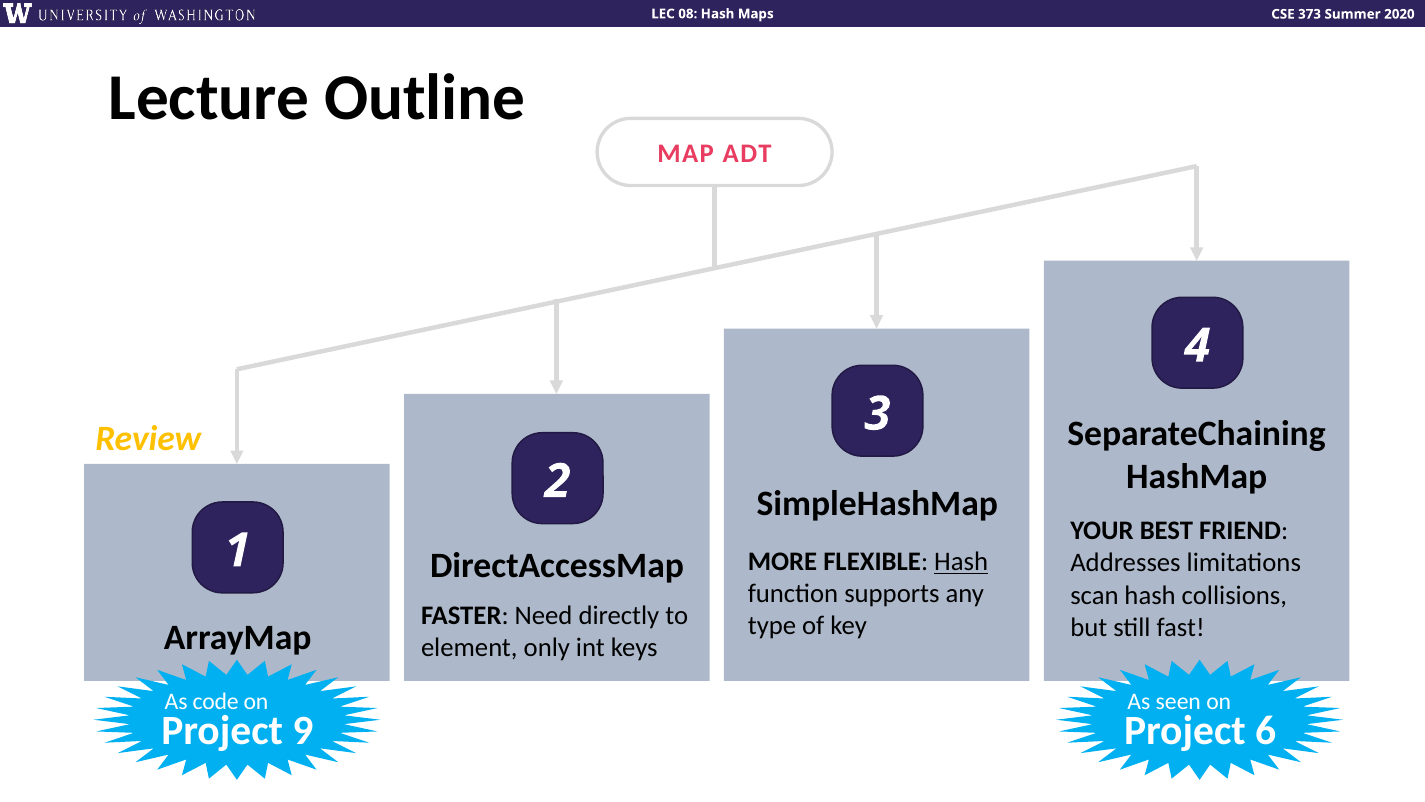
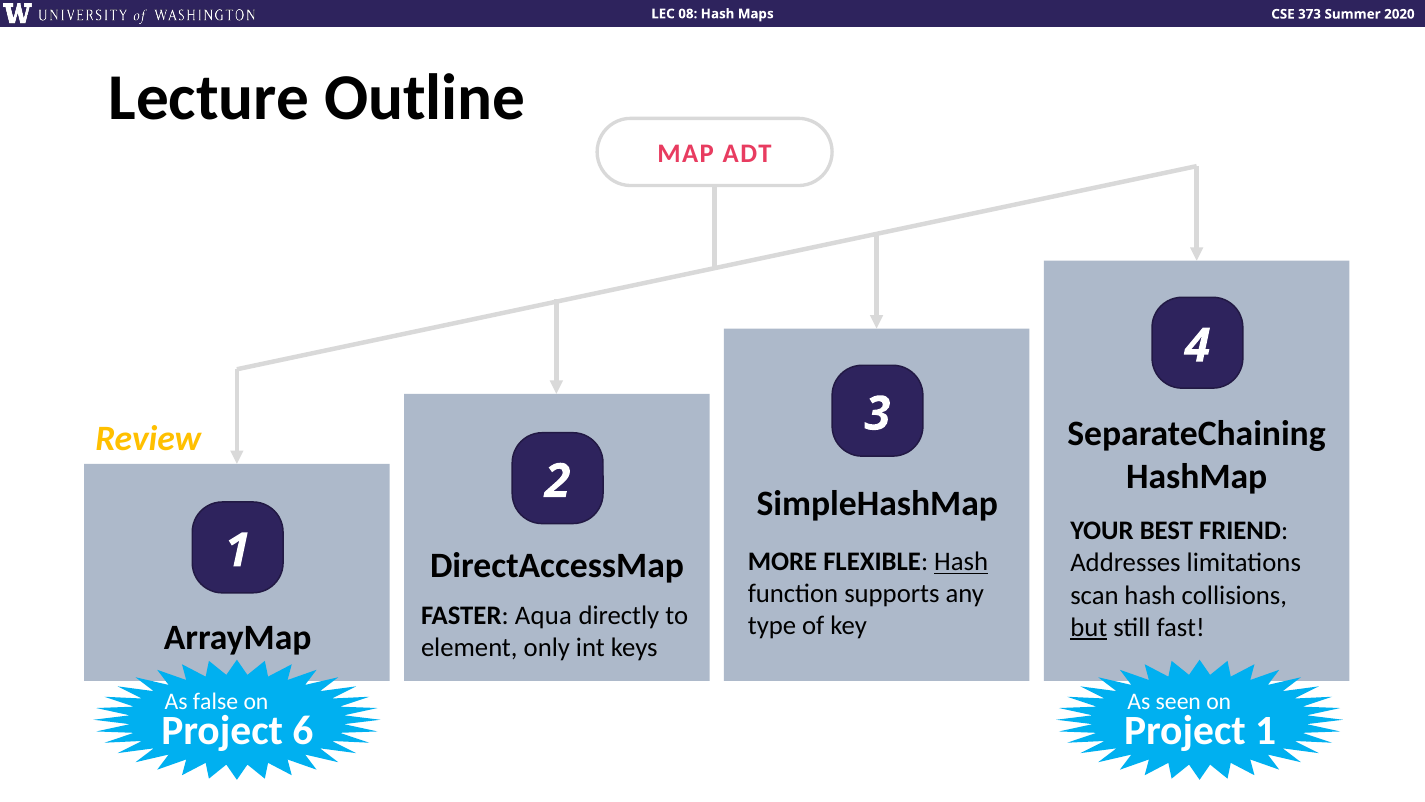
Need: Need -> Aqua
but underline: none -> present
code: code -> false
9: 9 -> 6
Project 6: 6 -> 1
